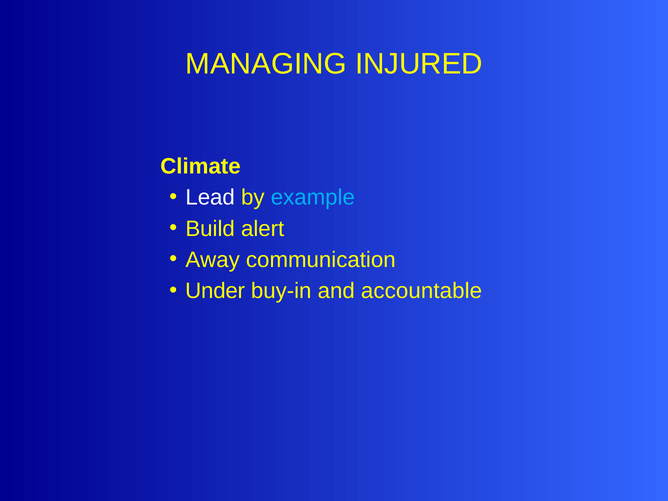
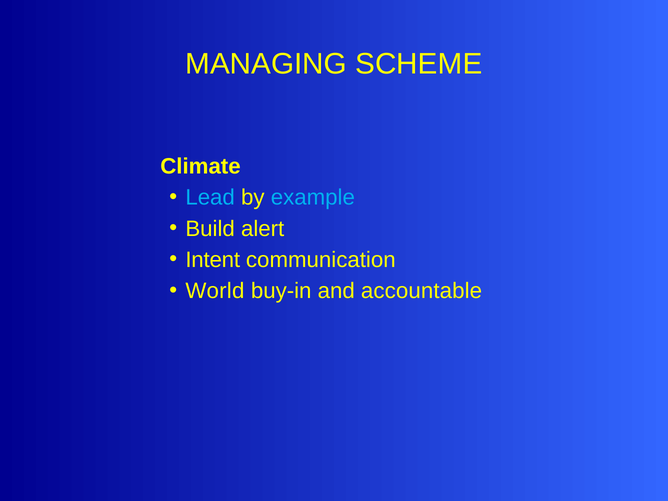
INJURED: INJURED -> SCHEME
Lead colour: white -> light blue
Away: Away -> Intent
Under: Under -> World
